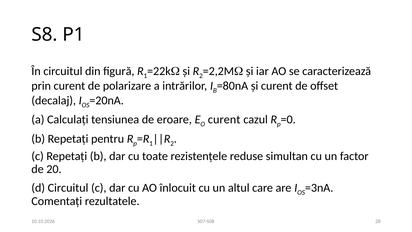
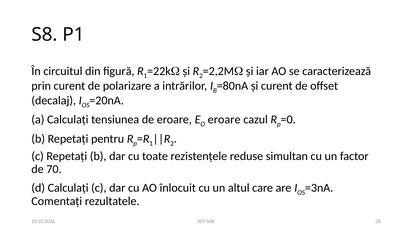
curent at (224, 120): curent -> eroare
20: 20 -> 70
d Circuitul: Circuitul -> Calculați
